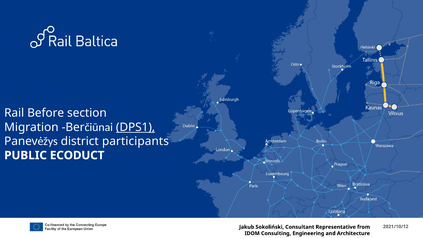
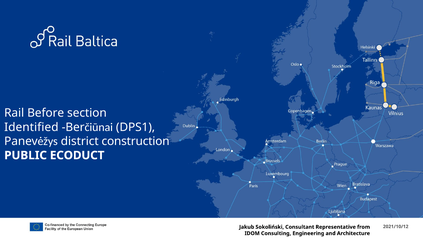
Migration: Migration -> Identified
DPS1 underline: present -> none
participants: participants -> construction
